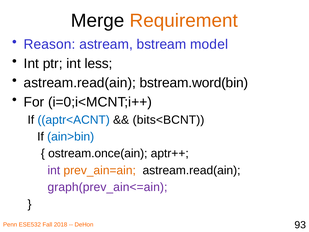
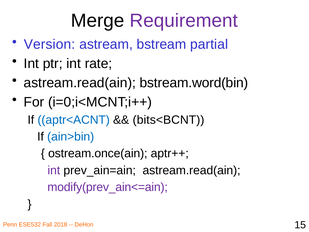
Requirement colour: orange -> purple
Reason: Reason -> Version
model: model -> partial
less: less -> rate
prev_ain=ain colour: orange -> black
graph(prev_ain<=ain: graph(prev_ain<=ain -> modify(prev_ain<=ain
93: 93 -> 15
